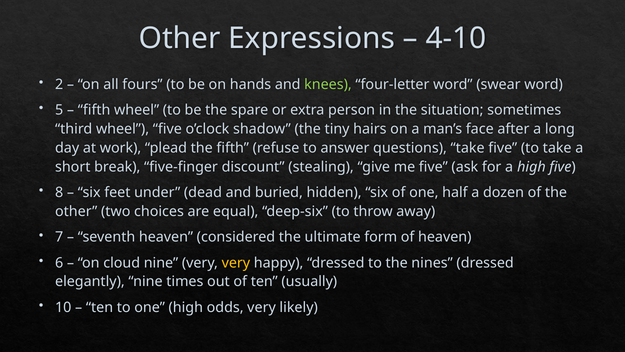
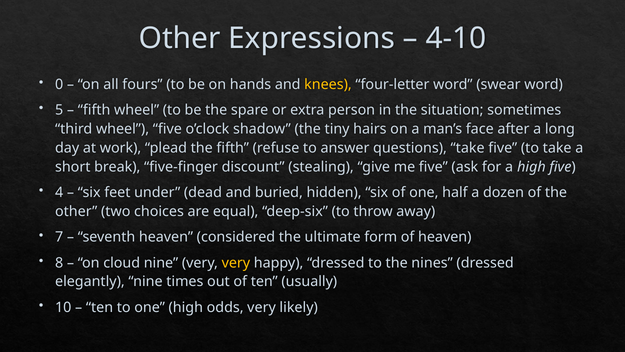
2: 2 -> 0
knees colour: light green -> yellow
8: 8 -> 4
6: 6 -> 8
